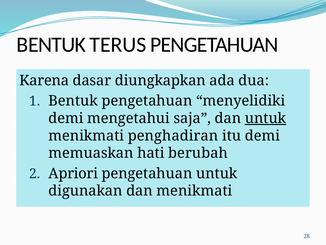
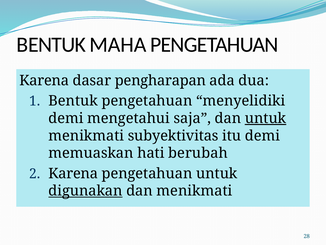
TERUS: TERUS -> MAHA
diungkapkan: diungkapkan -> pengharapan
penghadiran: penghadiran -> subyektivitas
Apriori at (73, 173): Apriori -> Karena
digunakan underline: none -> present
